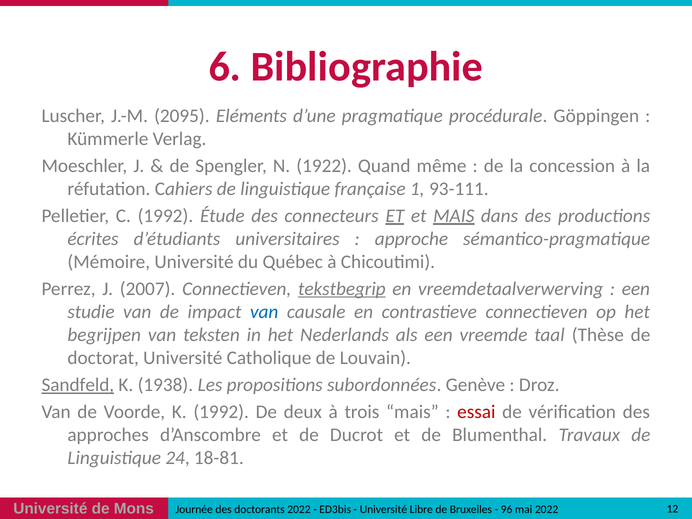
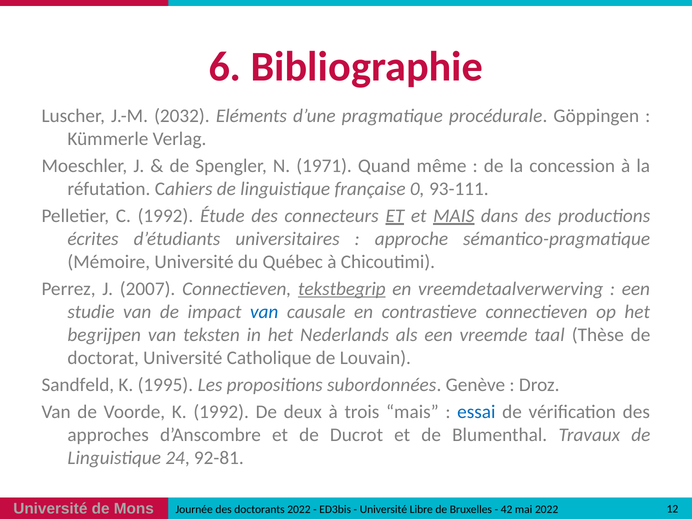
2095: 2095 -> 2032
1922: 1922 -> 1971
1: 1 -> 0
Sandfeld underline: present -> none
1938: 1938 -> 1995
essai colour: red -> blue
18-81: 18-81 -> 92-81
96: 96 -> 42
